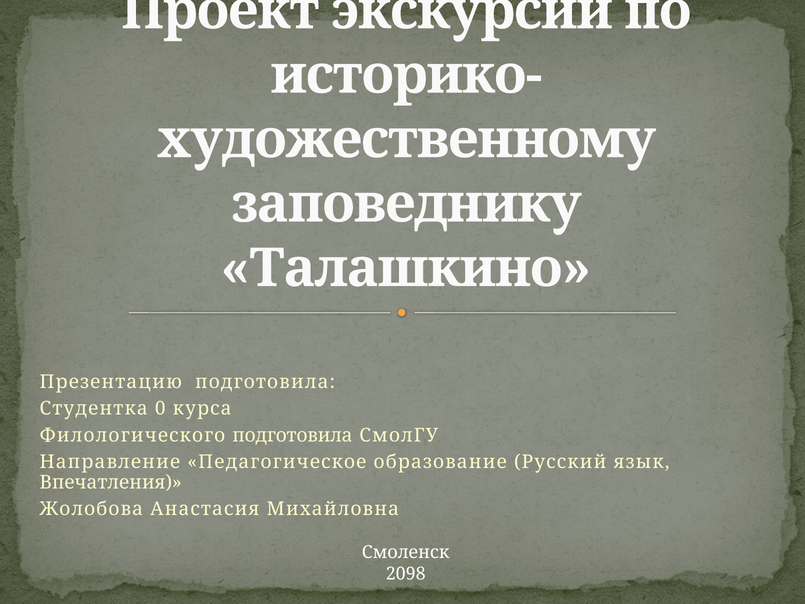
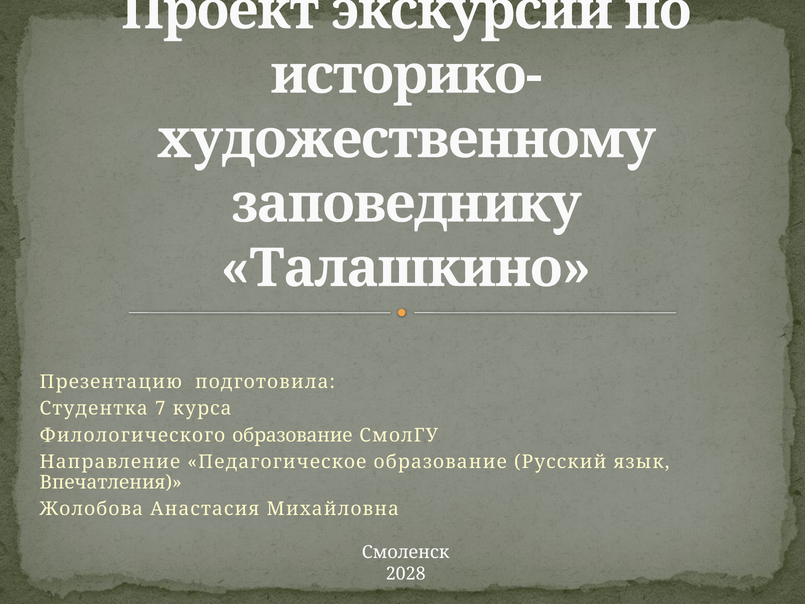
0: 0 -> 7
Филологического подготовила: подготовила -> образование
2098: 2098 -> 2028
